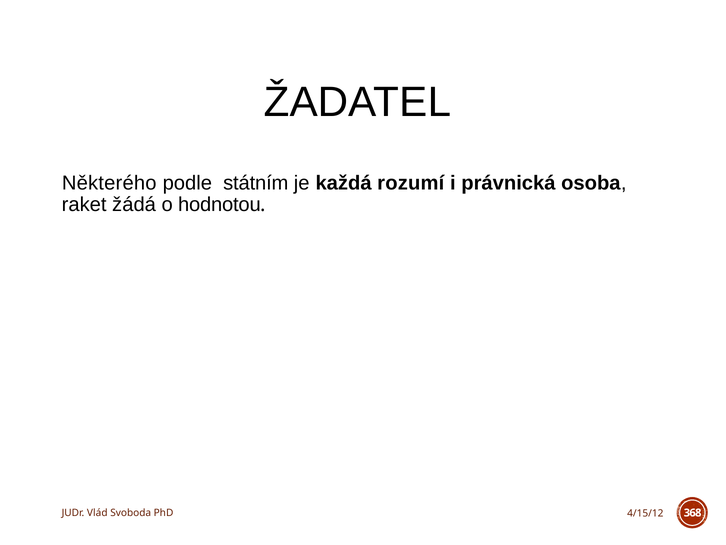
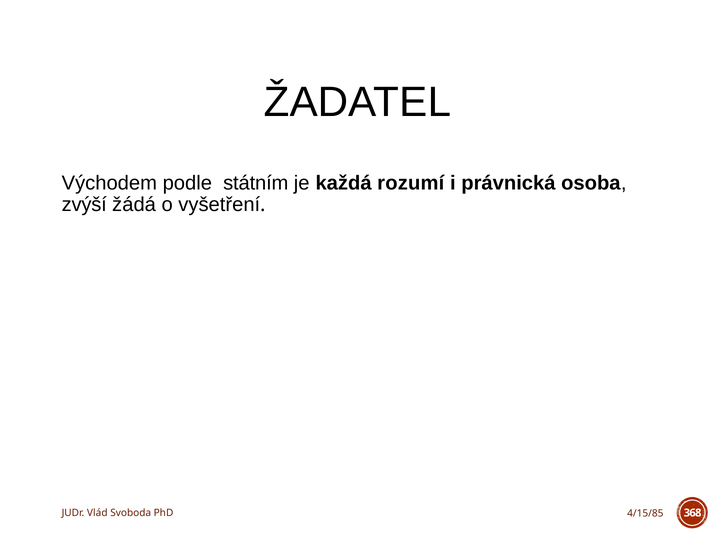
Některého: Některého -> Východem
raket: raket -> zvýší
hodnotou: hodnotou -> vyšetření
4/15/12: 4/15/12 -> 4/15/85
